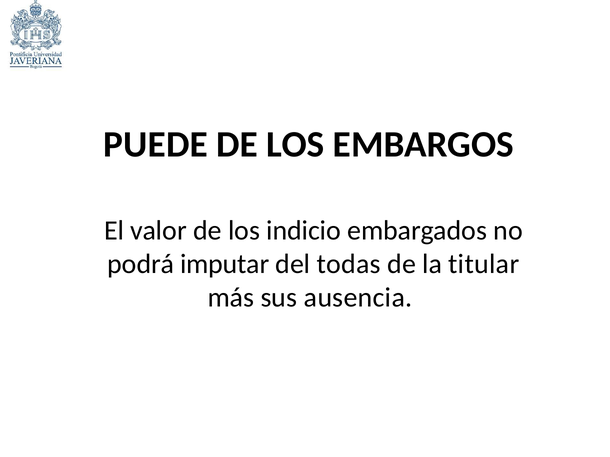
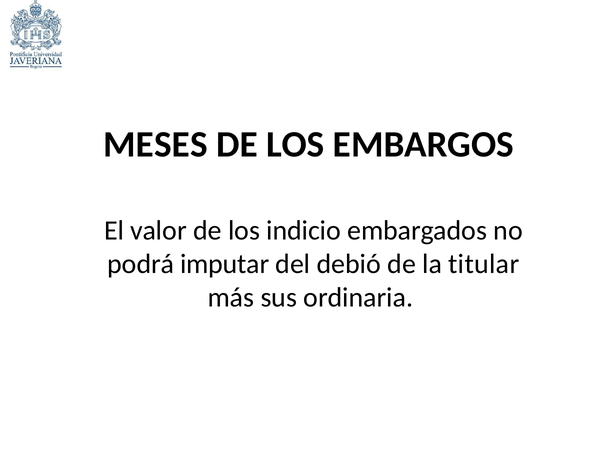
PUEDE: PUEDE -> MESES
todas: todas -> debió
ausencia: ausencia -> ordinaria
